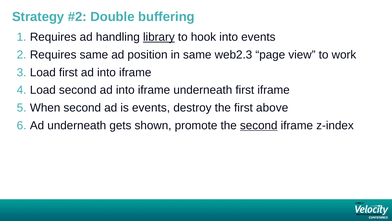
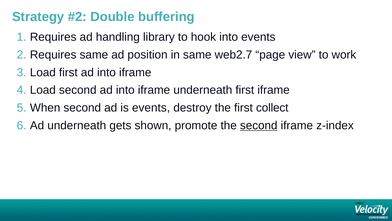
library underline: present -> none
web2.3: web2.3 -> web2.7
above: above -> collect
